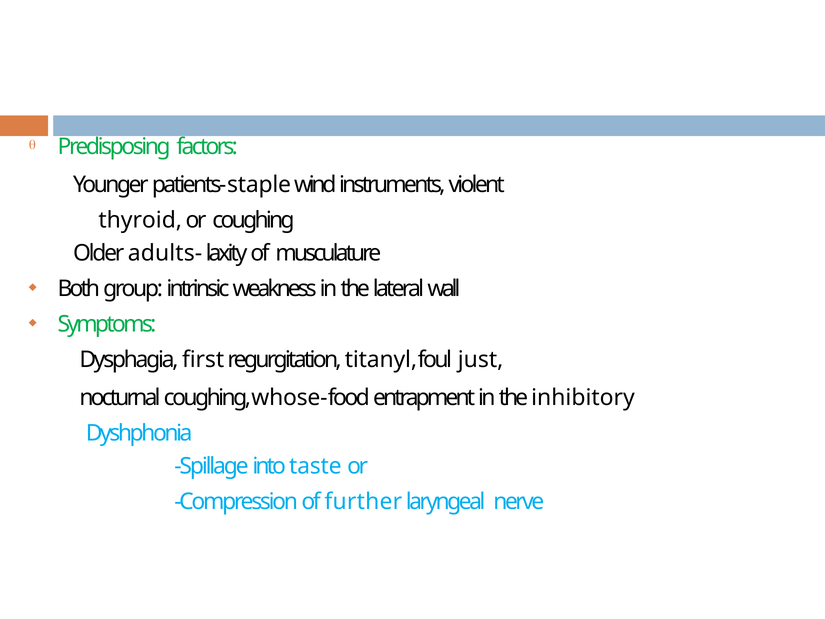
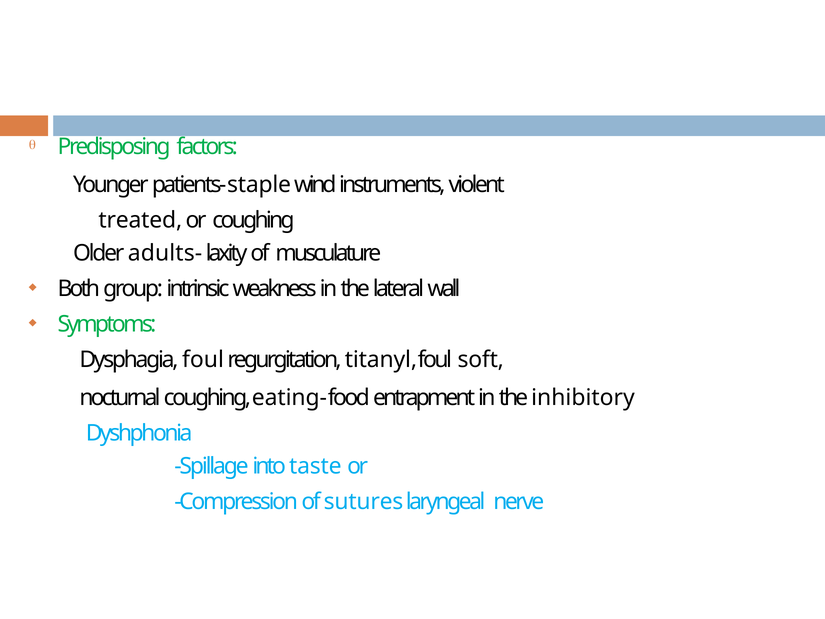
thyroid: thyroid -> treated
Dysphagia first: first -> foul
just: just -> soft
whose-: whose- -> eating-
further: further -> sutures
